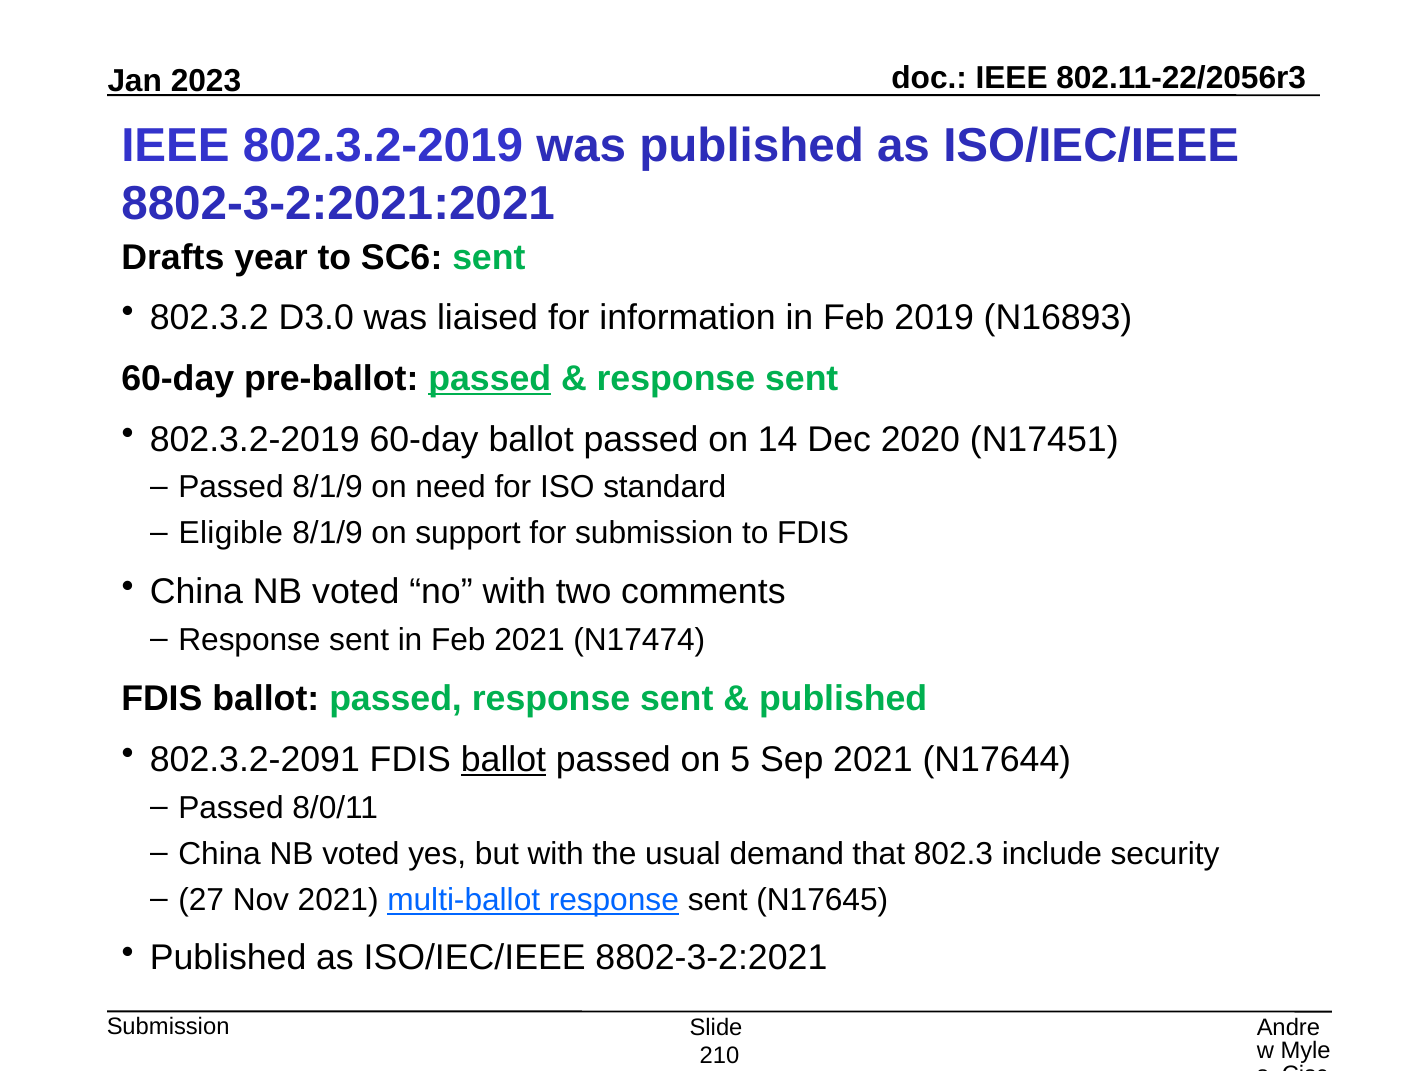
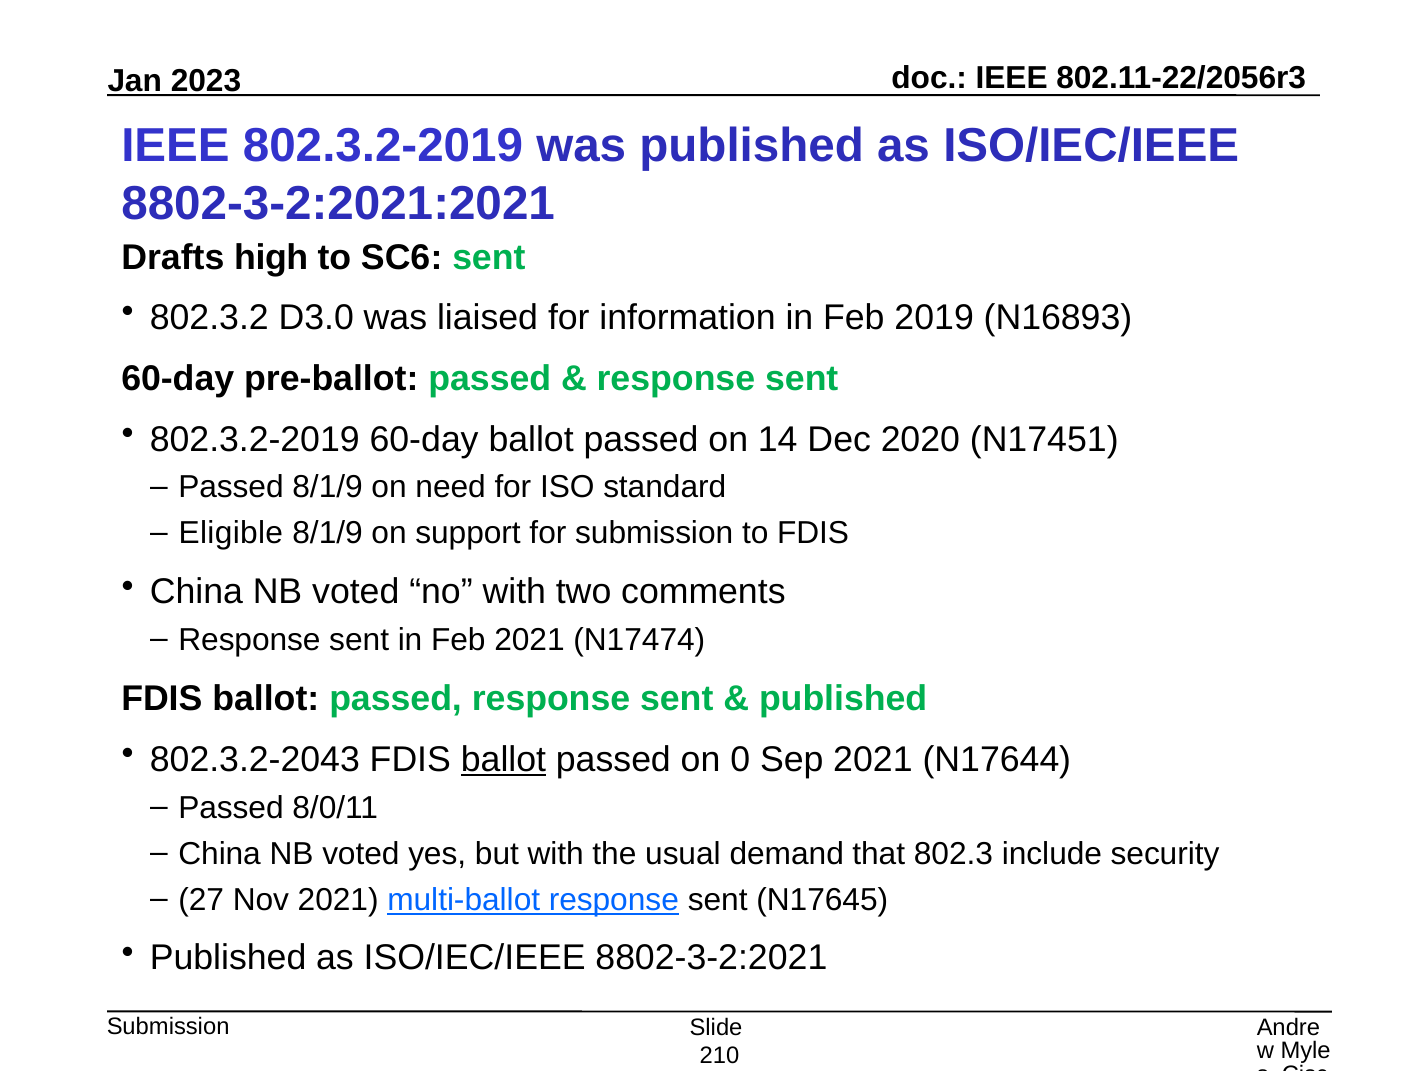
year: year -> high
passed at (490, 378) underline: present -> none
802.3.2-2091: 802.3.2-2091 -> 802.3.2-2043
5: 5 -> 0
